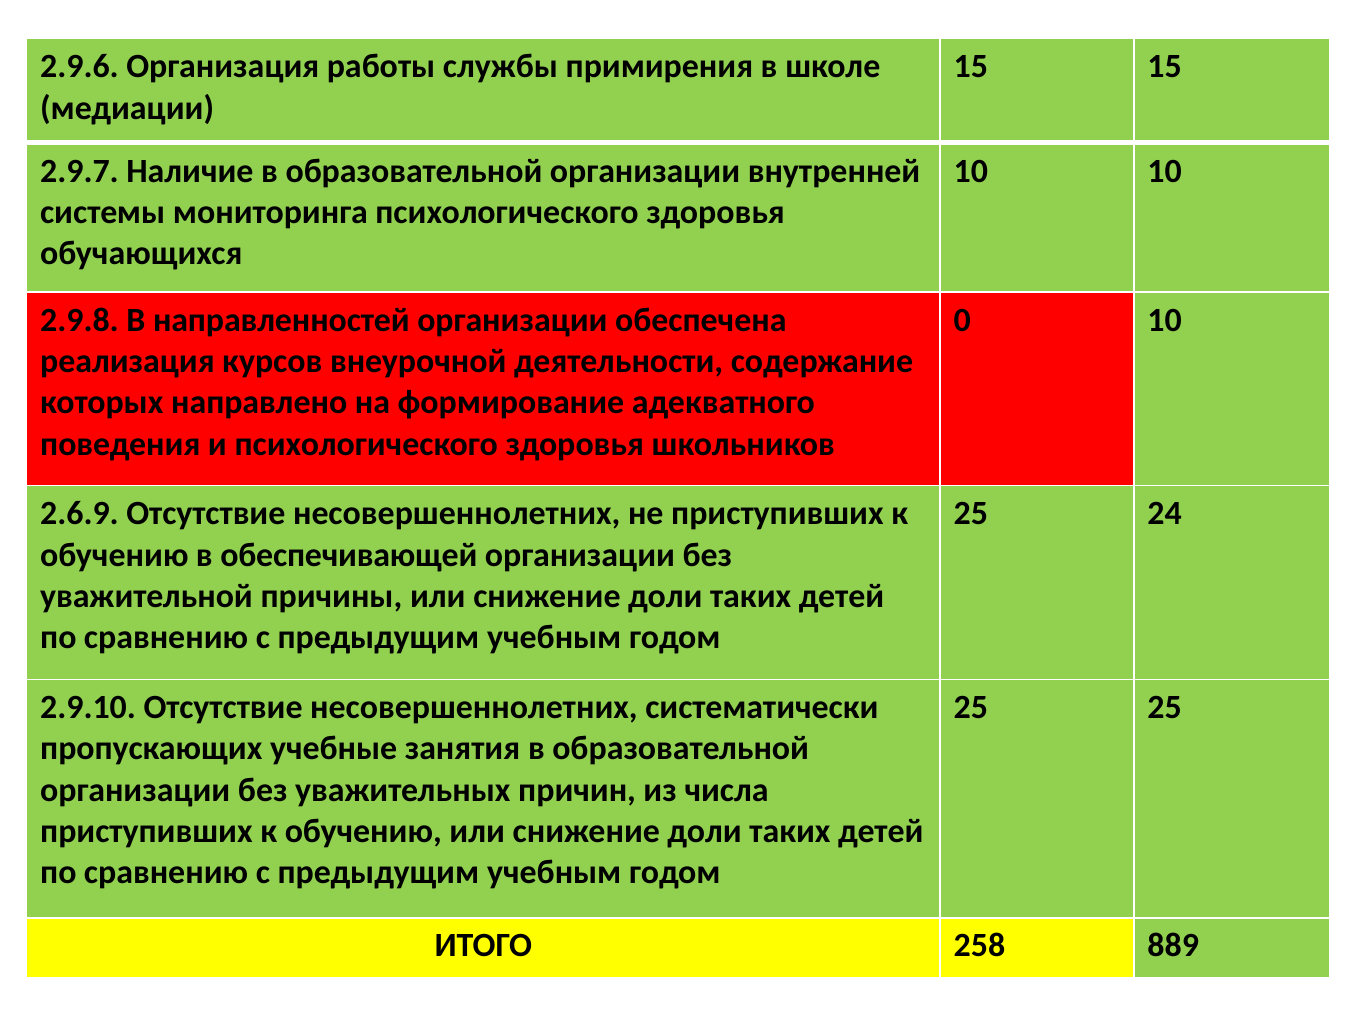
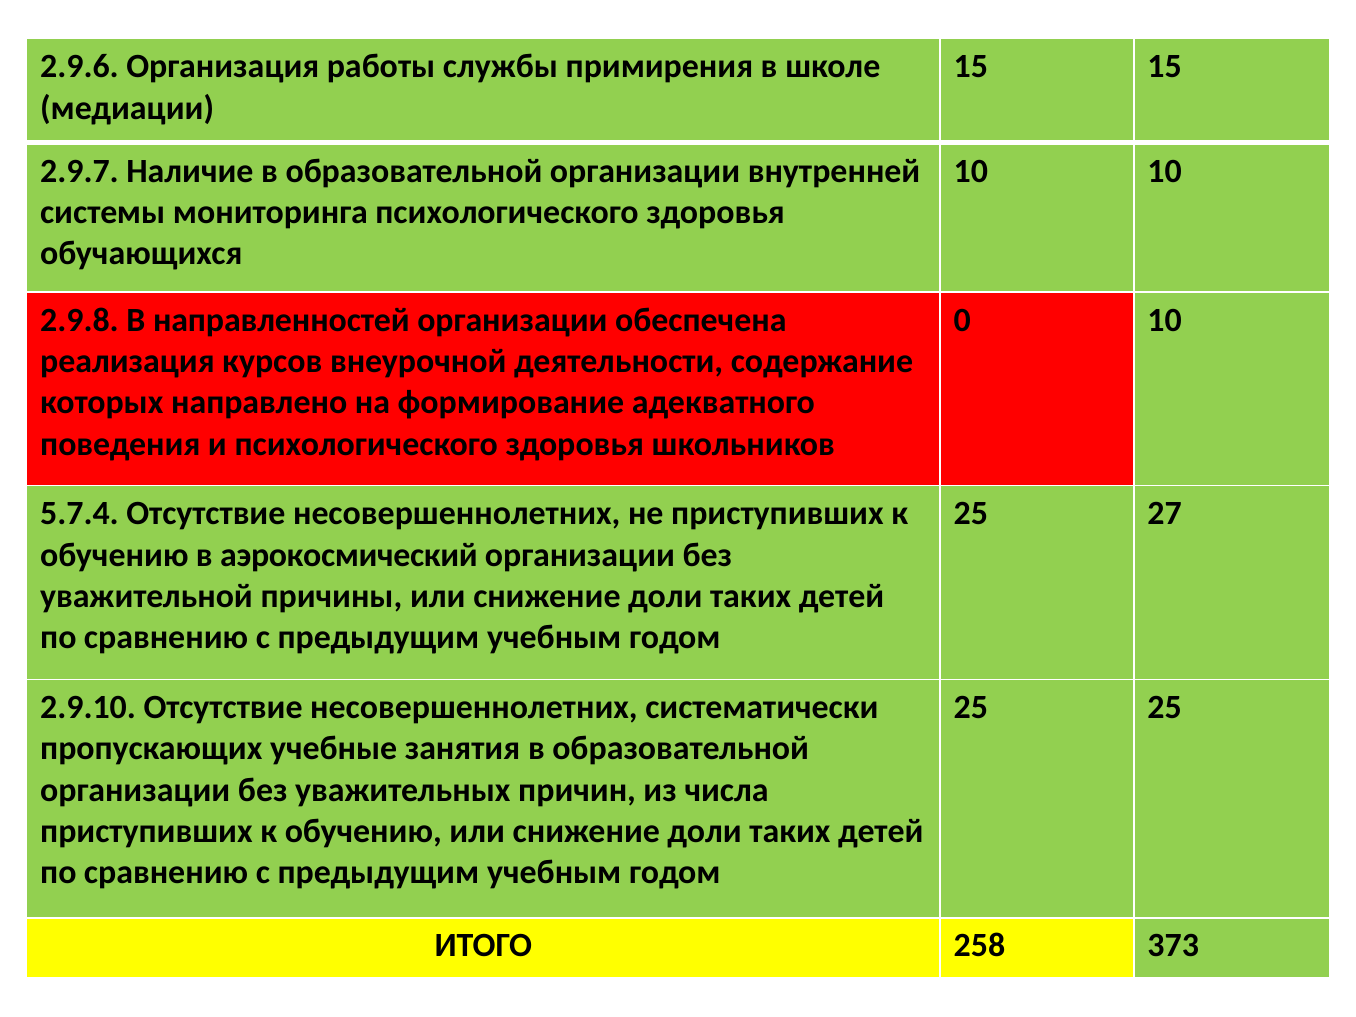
2.6.9: 2.6.9 -> 5.7.4
24: 24 -> 27
обеспечивающей: обеспечивающей -> аэрокосмический
889: 889 -> 373
